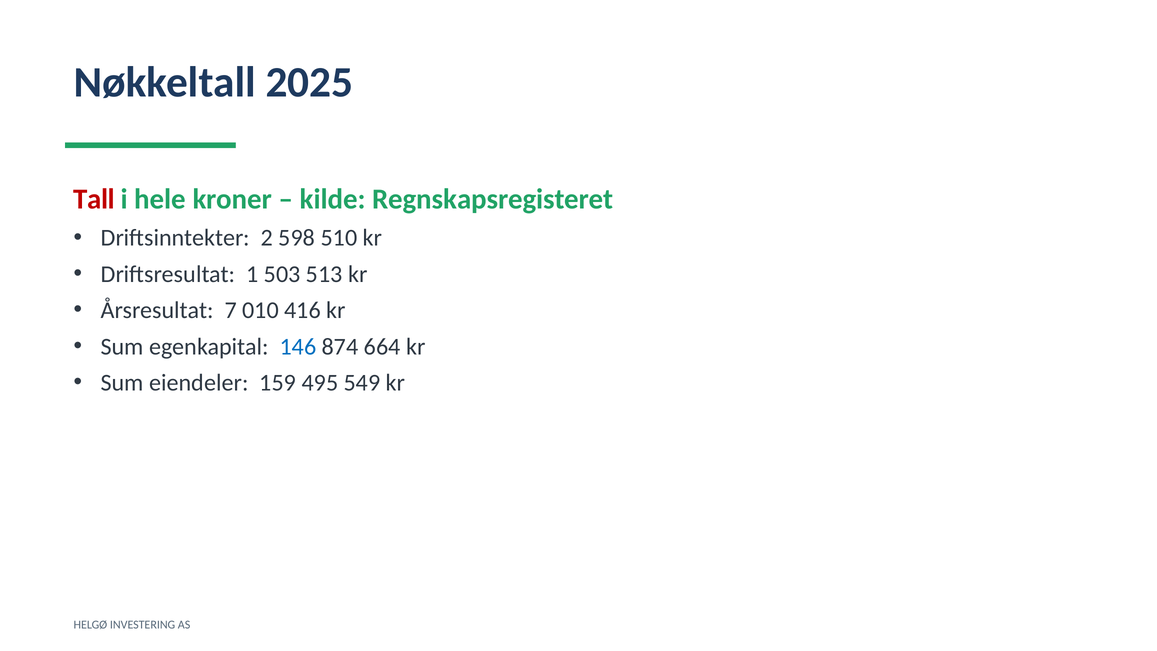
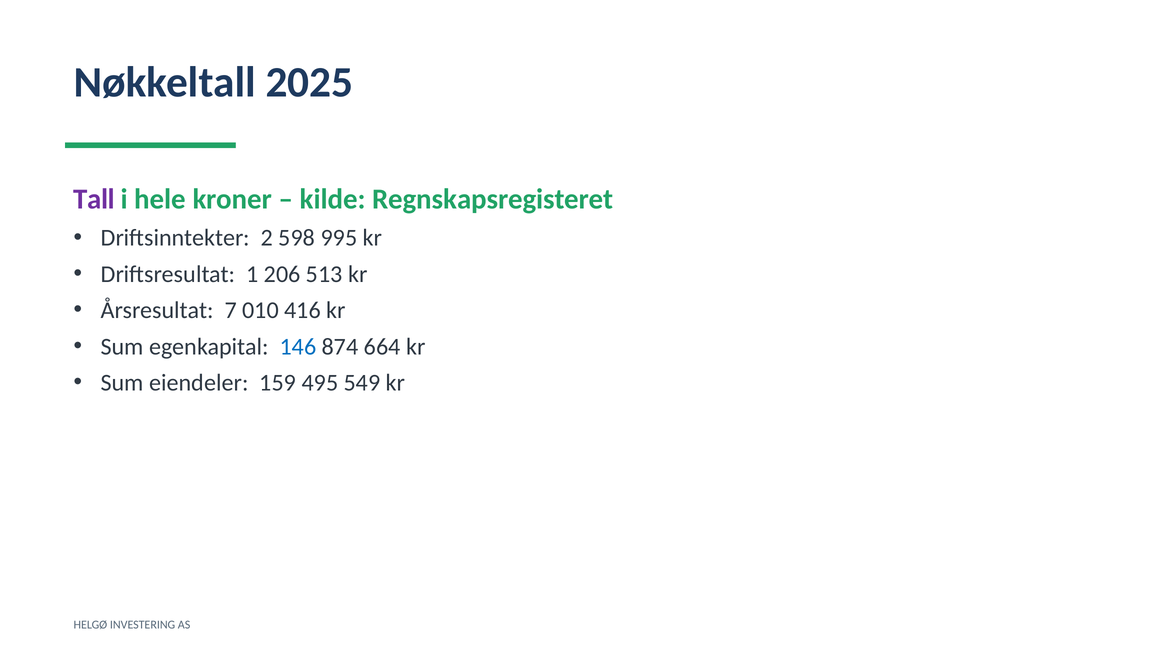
Tall colour: red -> purple
510: 510 -> 995
503: 503 -> 206
